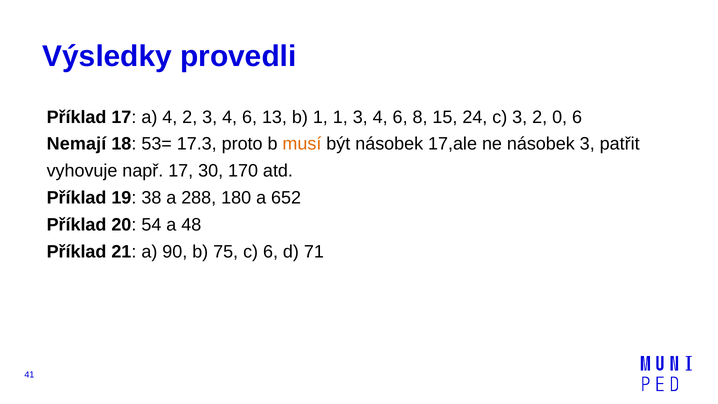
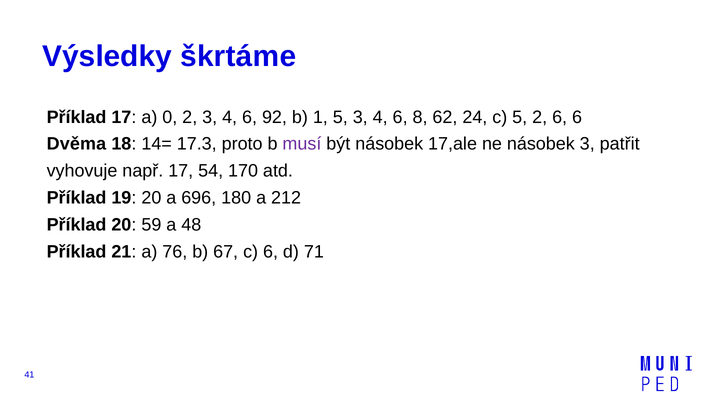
provedli: provedli -> škrtáme
a 4: 4 -> 0
13: 13 -> 92
1 1: 1 -> 5
15: 15 -> 62
c 3: 3 -> 5
2 0: 0 -> 6
Nemají: Nemají -> Dvěma
53=: 53= -> 14=
musí colour: orange -> purple
30: 30 -> 54
19 38: 38 -> 20
288: 288 -> 696
652: 652 -> 212
54: 54 -> 59
90: 90 -> 76
75: 75 -> 67
